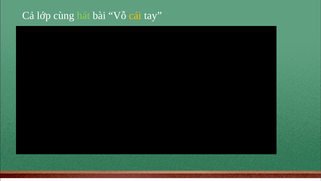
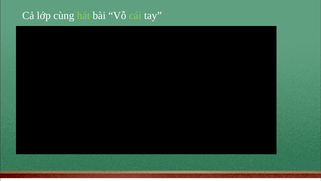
cái colour: yellow -> light green
